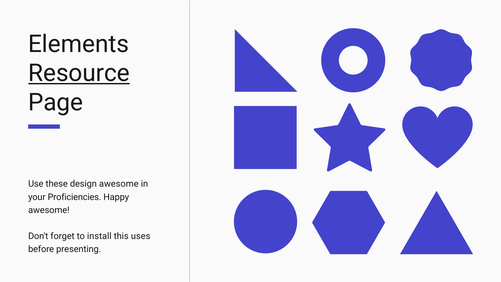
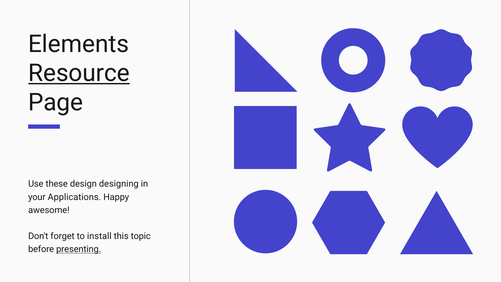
design awesome: awesome -> designing
Proficiencies: Proficiencies -> Applications
uses: uses -> topic
presenting underline: none -> present
